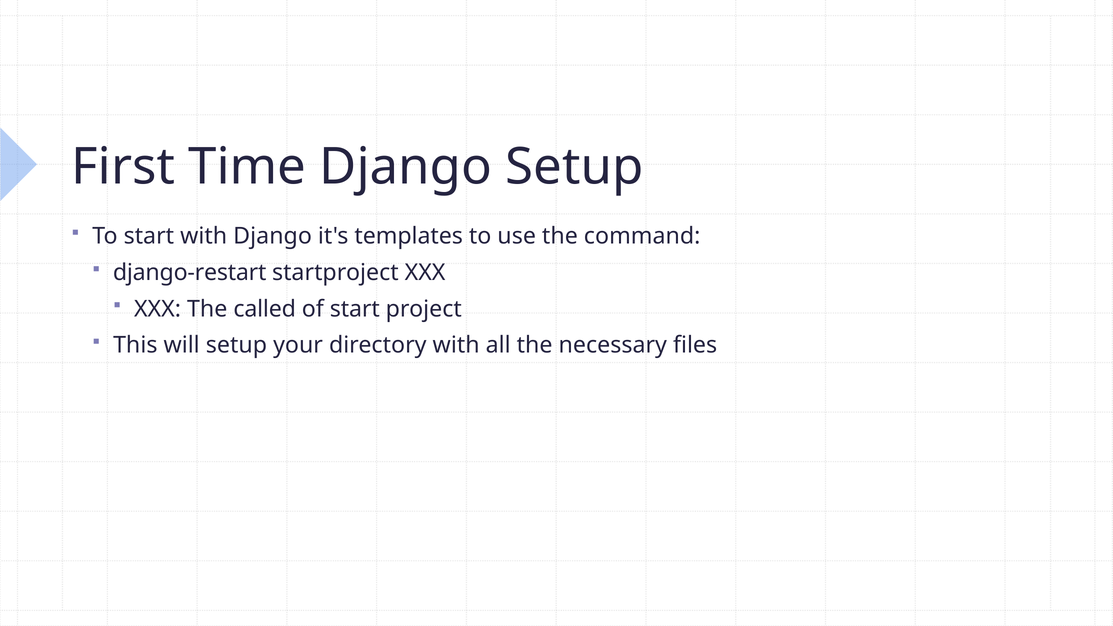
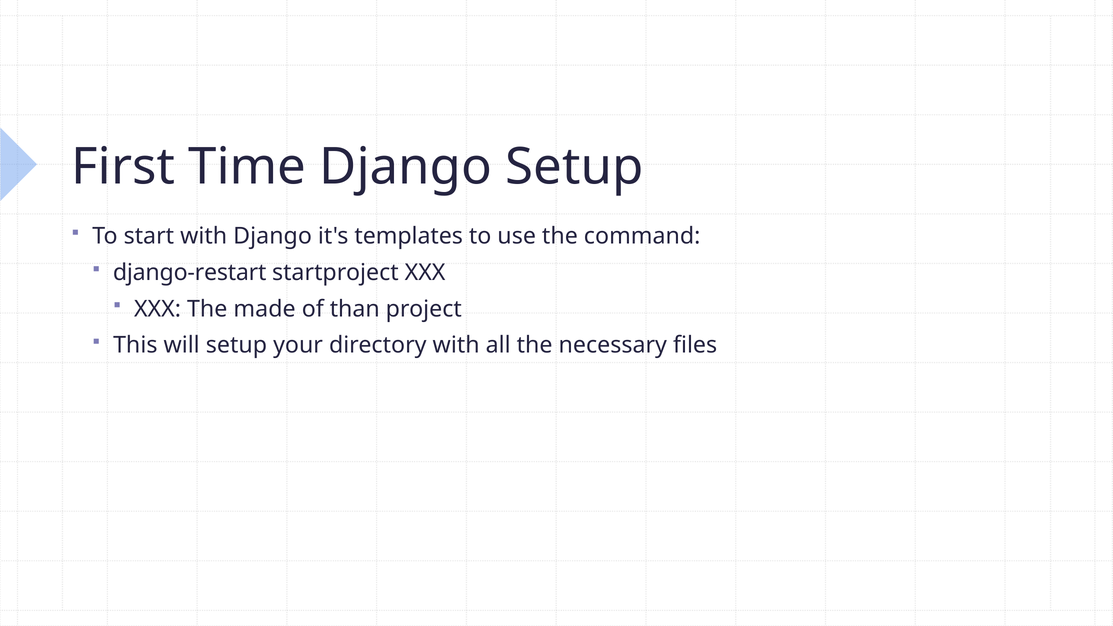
called: called -> made
of start: start -> than
